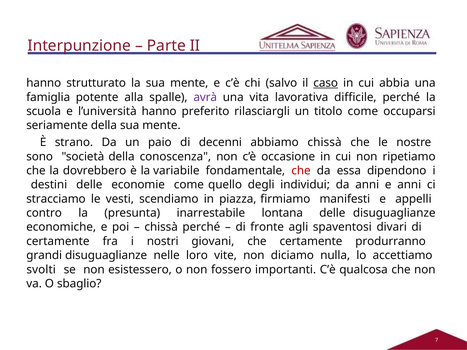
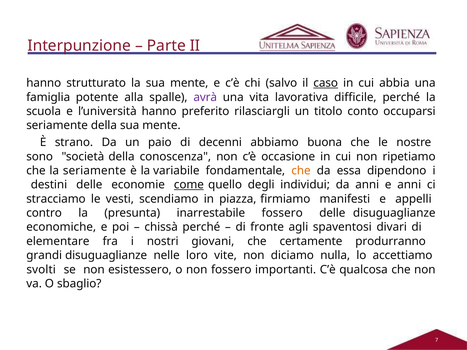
titolo come: come -> conto
abbiamo chissà: chissà -> buona
la dovrebbero: dovrebbero -> seriamente
che at (301, 171) colour: red -> orange
come at (189, 185) underline: none -> present
inarrestabile lontana: lontana -> fossero
certamente at (58, 241): certamente -> elementare
